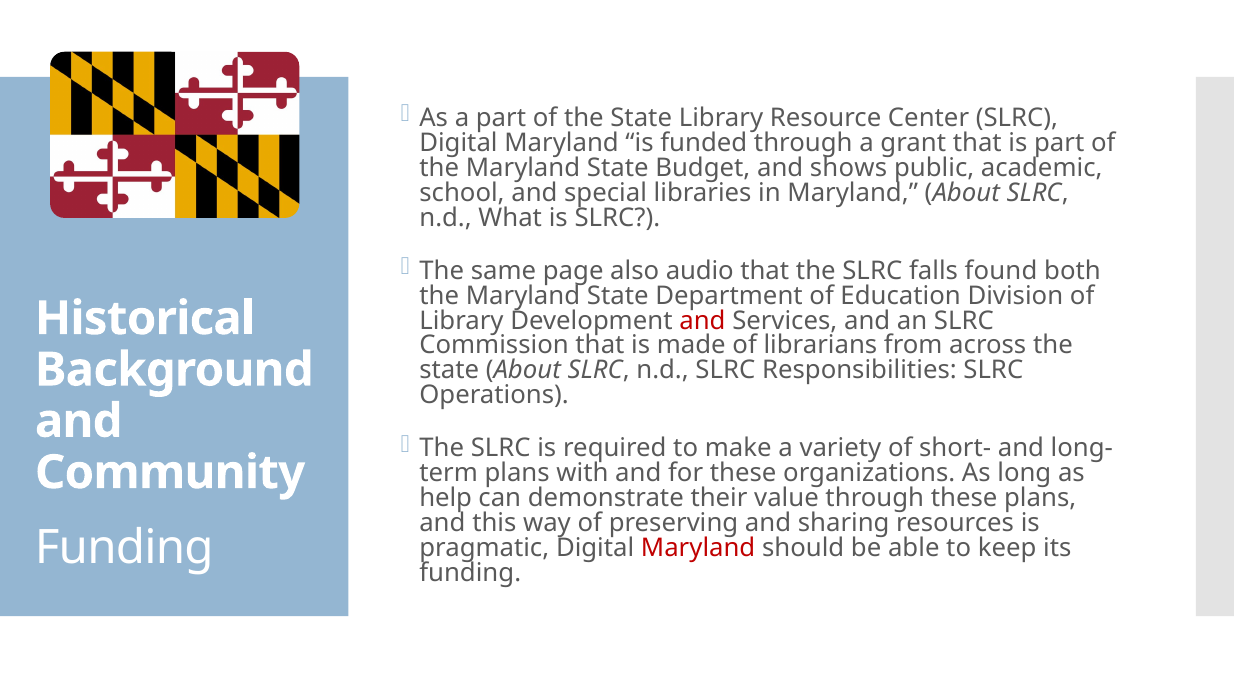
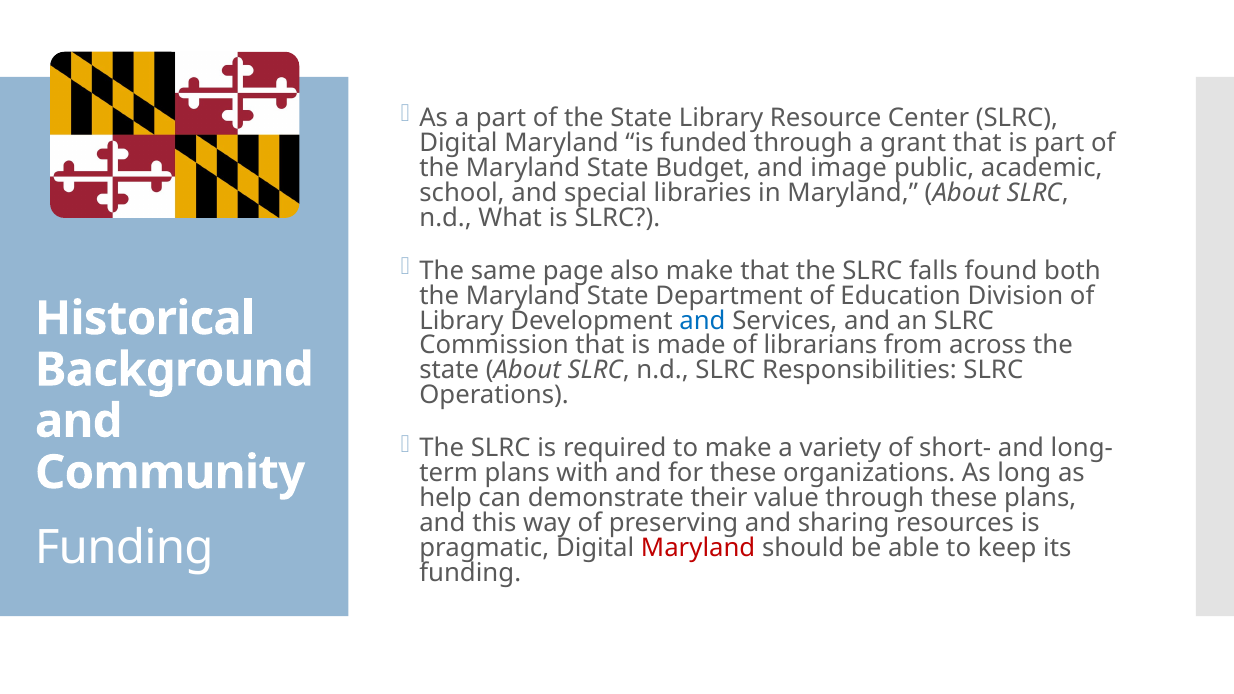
shows: shows -> image
also audio: audio -> make
and at (702, 321) colour: red -> blue
